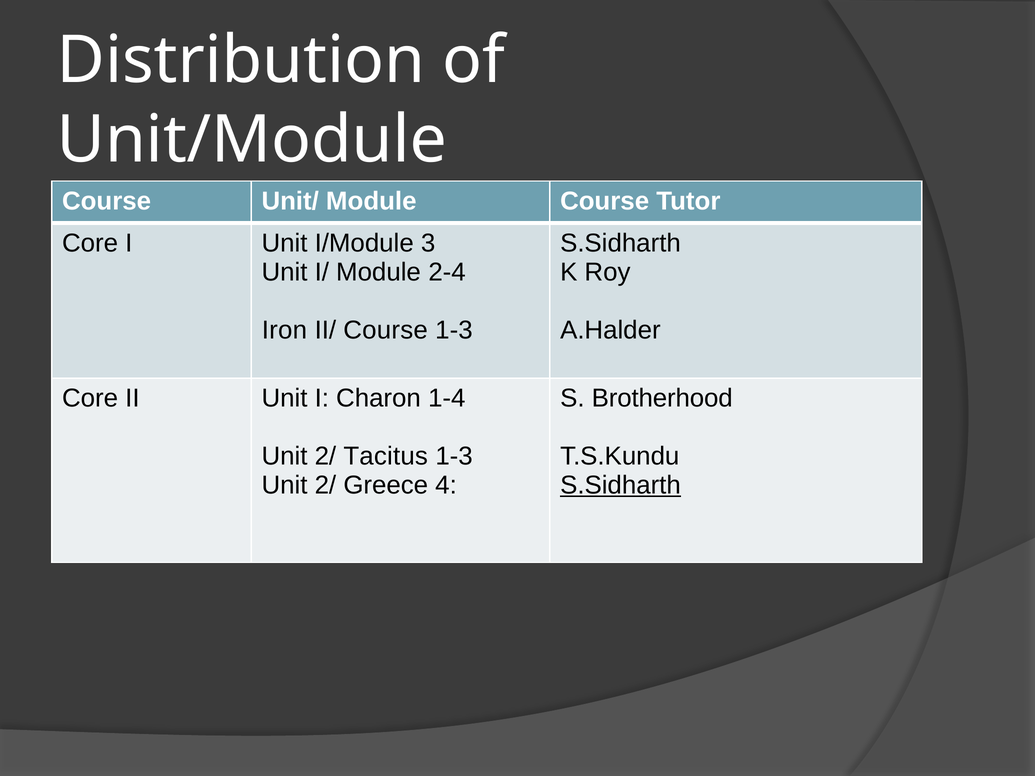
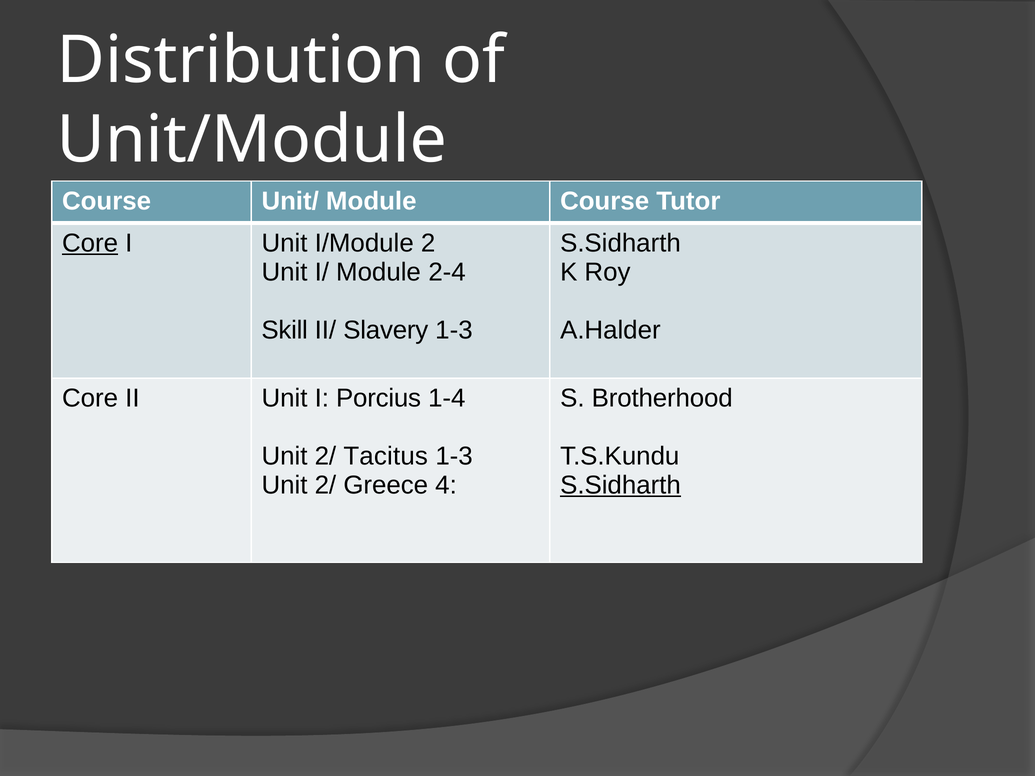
Core at (90, 243) underline: none -> present
3: 3 -> 2
Iron: Iron -> Skill
II/ Course: Course -> Slavery
Charon: Charon -> Porcius
